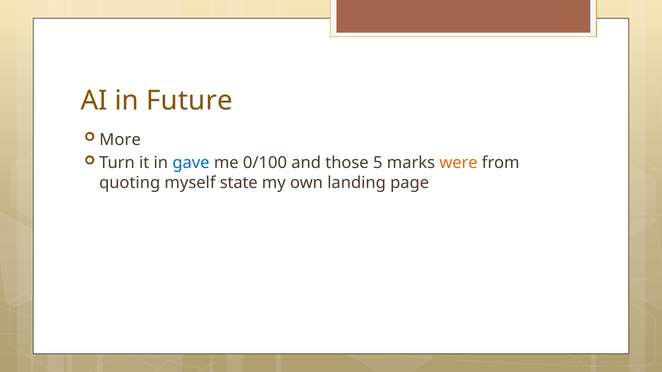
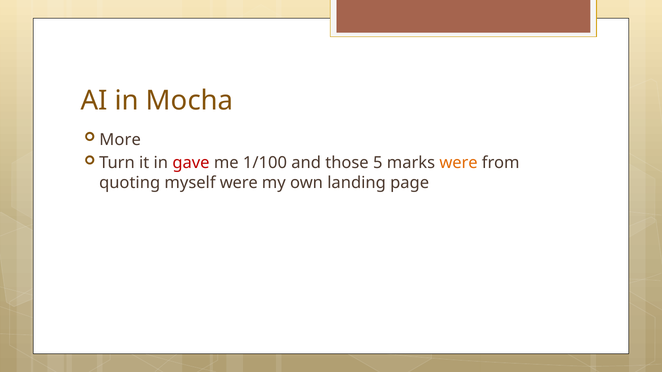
Future: Future -> Mocha
gave colour: blue -> red
0/100: 0/100 -> 1/100
myself state: state -> were
